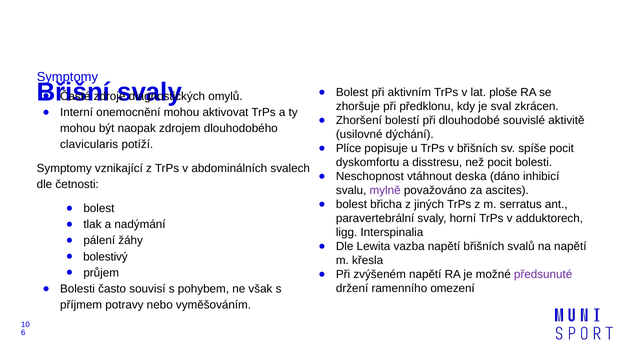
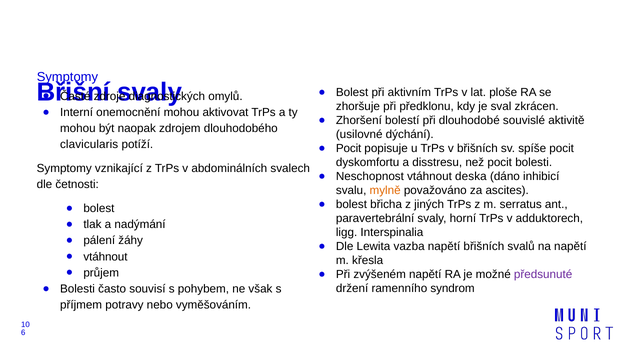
Plíce at (349, 148): Plíce -> Pocit
mylně colour: purple -> orange
bolestivý at (105, 257): bolestivý -> vtáhnout
omezení: omezení -> syndrom
